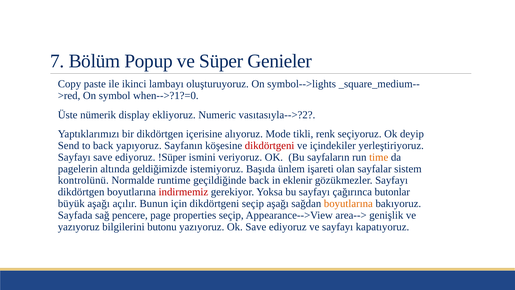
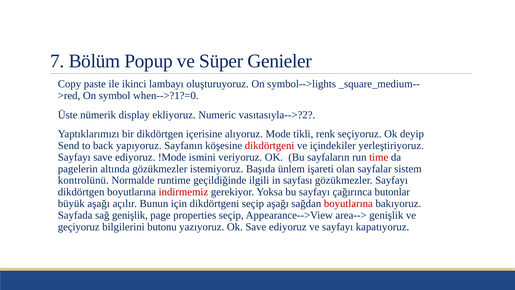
!Süper: !Süper -> !Mode
time colour: orange -> red
altında geldiğimizde: geldiğimizde -> gözükmezler
geçildiğinde back: back -> ilgili
eklenir: eklenir -> sayfası
boyutlarına at (348, 203) colour: orange -> red
sağ pencere: pencere -> genişlik
yazıyoruz at (79, 227): yazıyoruz -> geçiyoruz
